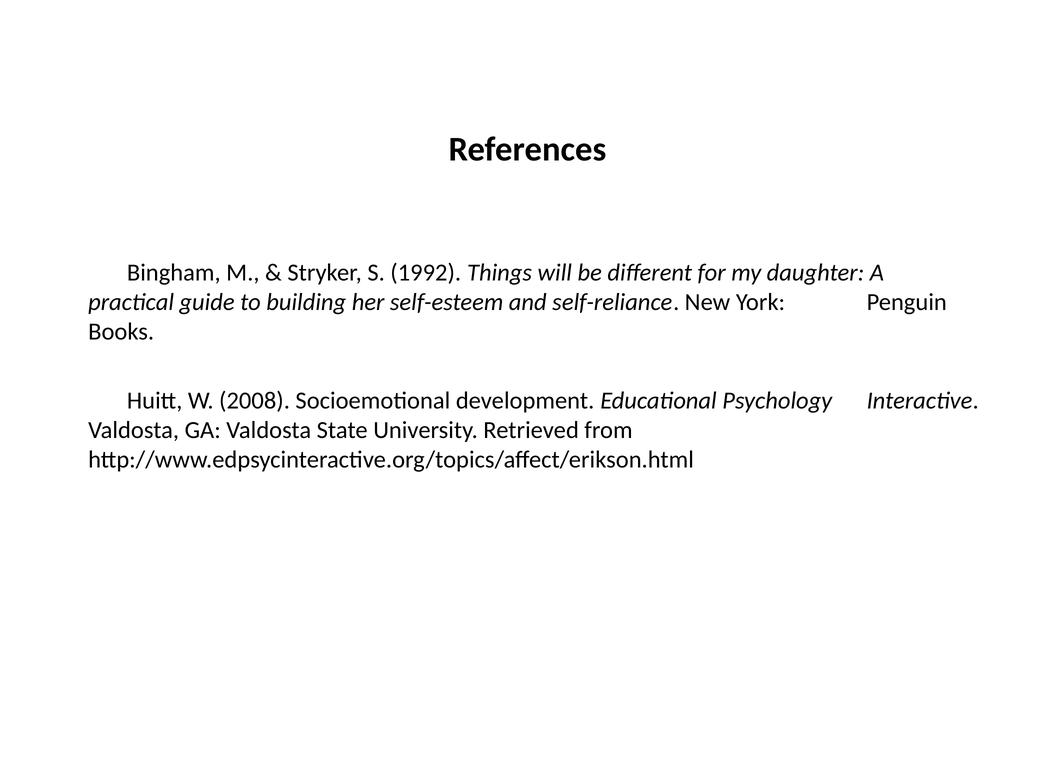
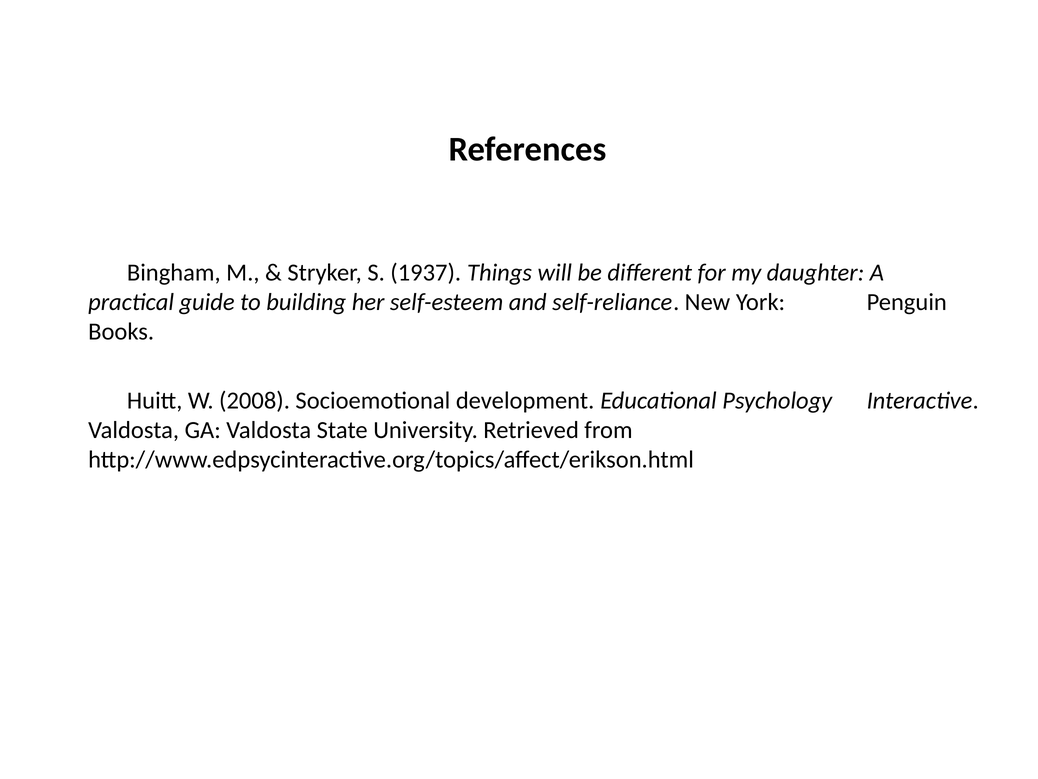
1992: 1992 -> 1937
